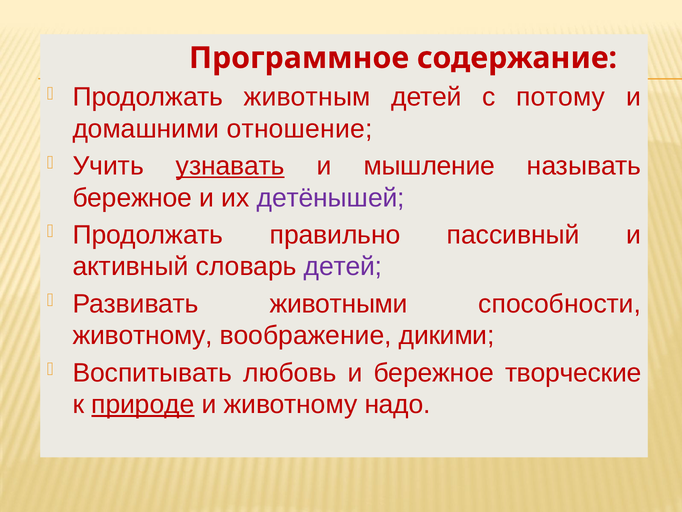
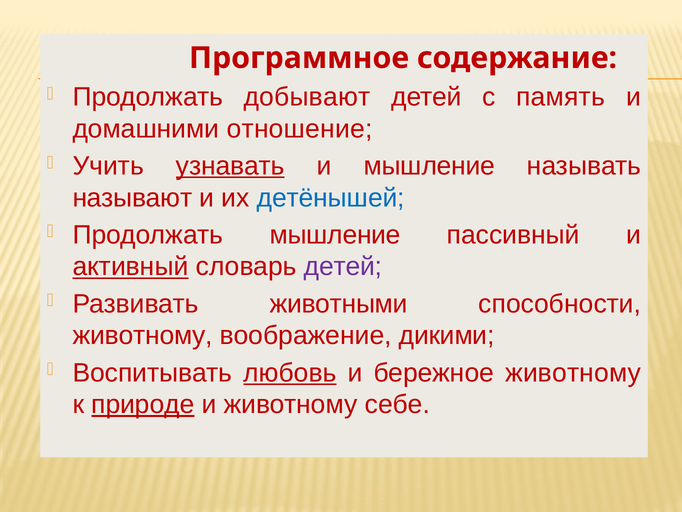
животным: животным -> добывают
потому: потому -> память
бережное at (132, 198): бережное -> называют
детёнышей colour: purple -> blue
Продолжать правильно: правильно -> мышление
активный underline: none -> present
любовь underline: none -> present
бережное творческие: творческие -> животному
надо: надо -> себе
